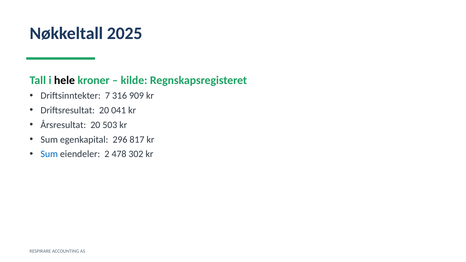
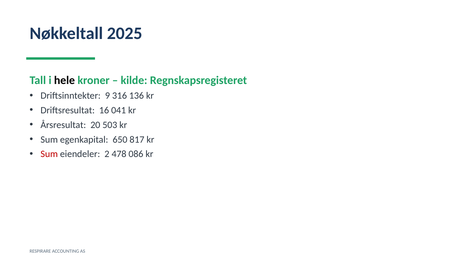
7: 7 -> 9
909: 909 -> 136
Driftsresultat 20: 20 -> 16
296: 296 -> 650
Sum at (49, 154) colour: blue -> red
302: 302 -> 086
